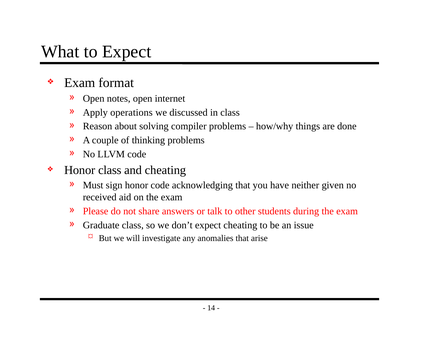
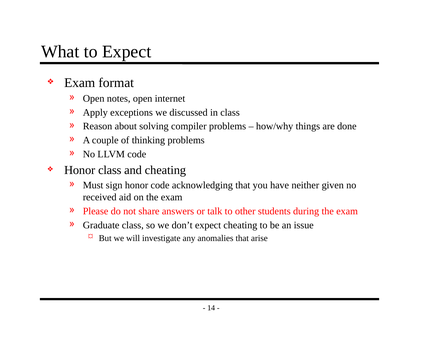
operations: operations -> exceptions
